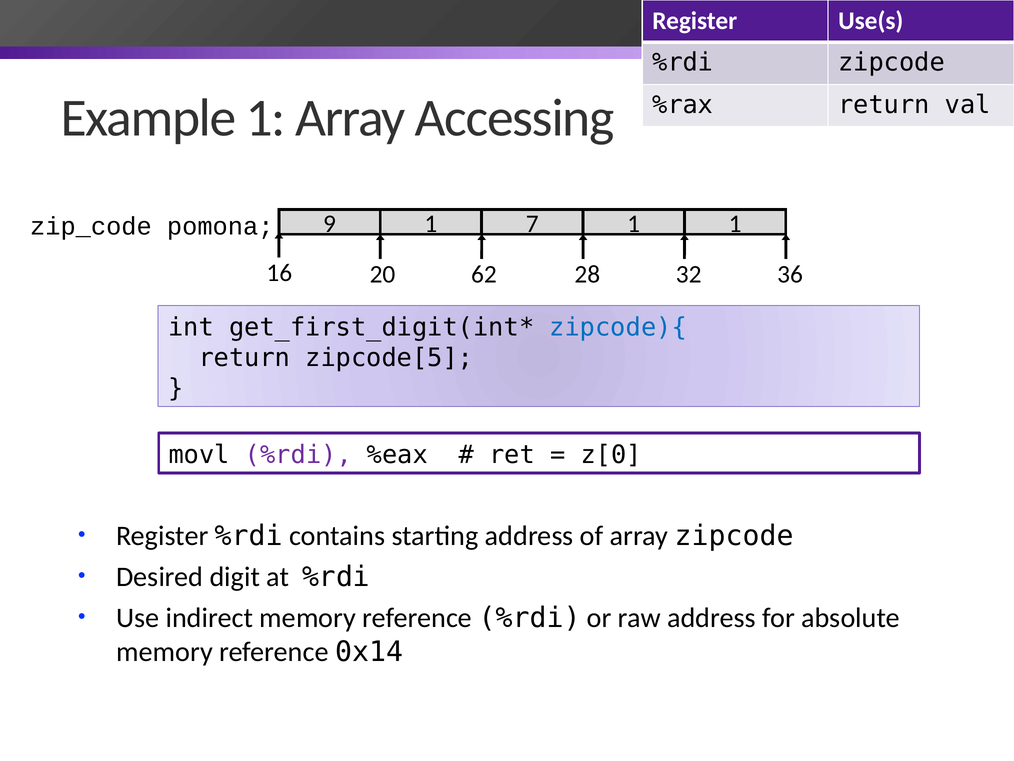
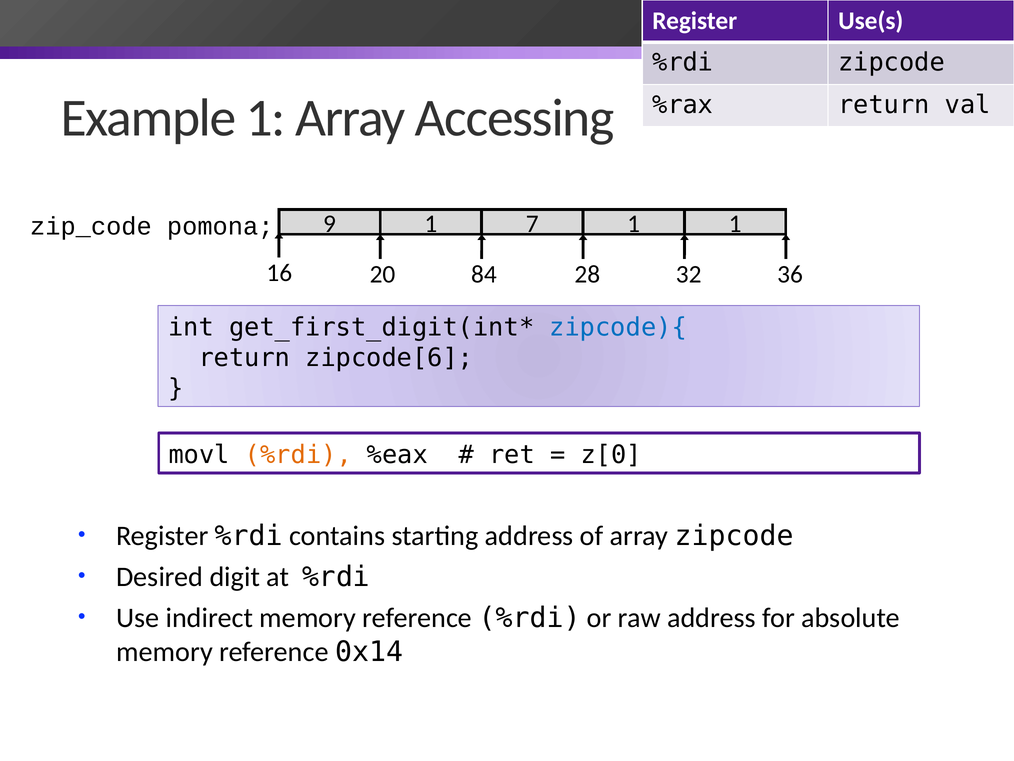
62: 62 -> 84
zipcode[5: zipcode[5 -> zipcode[6
%rdi at (298, 454) colour: purple -> orange
